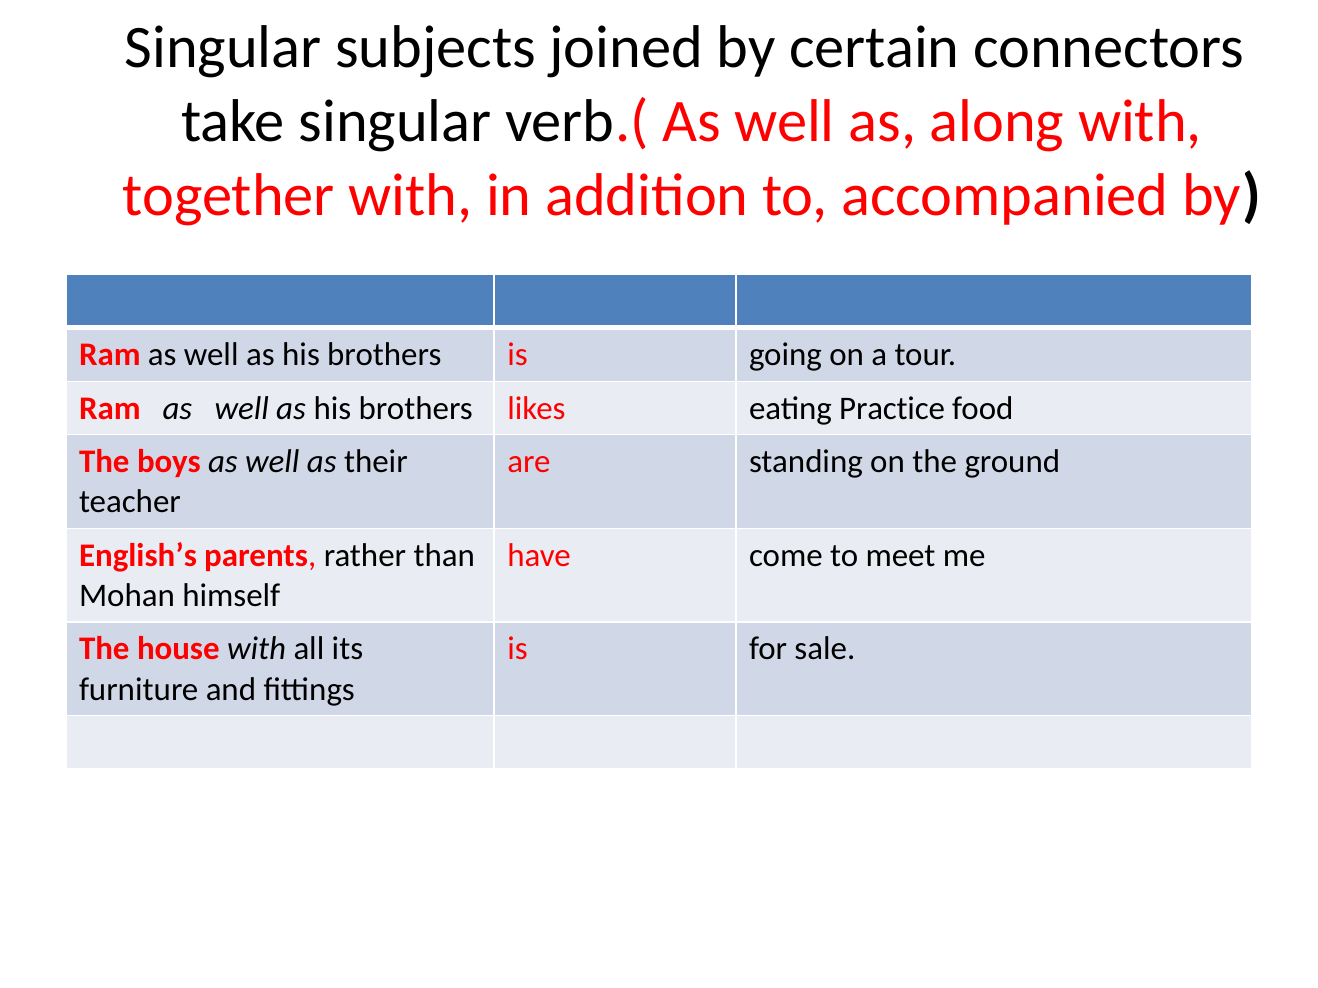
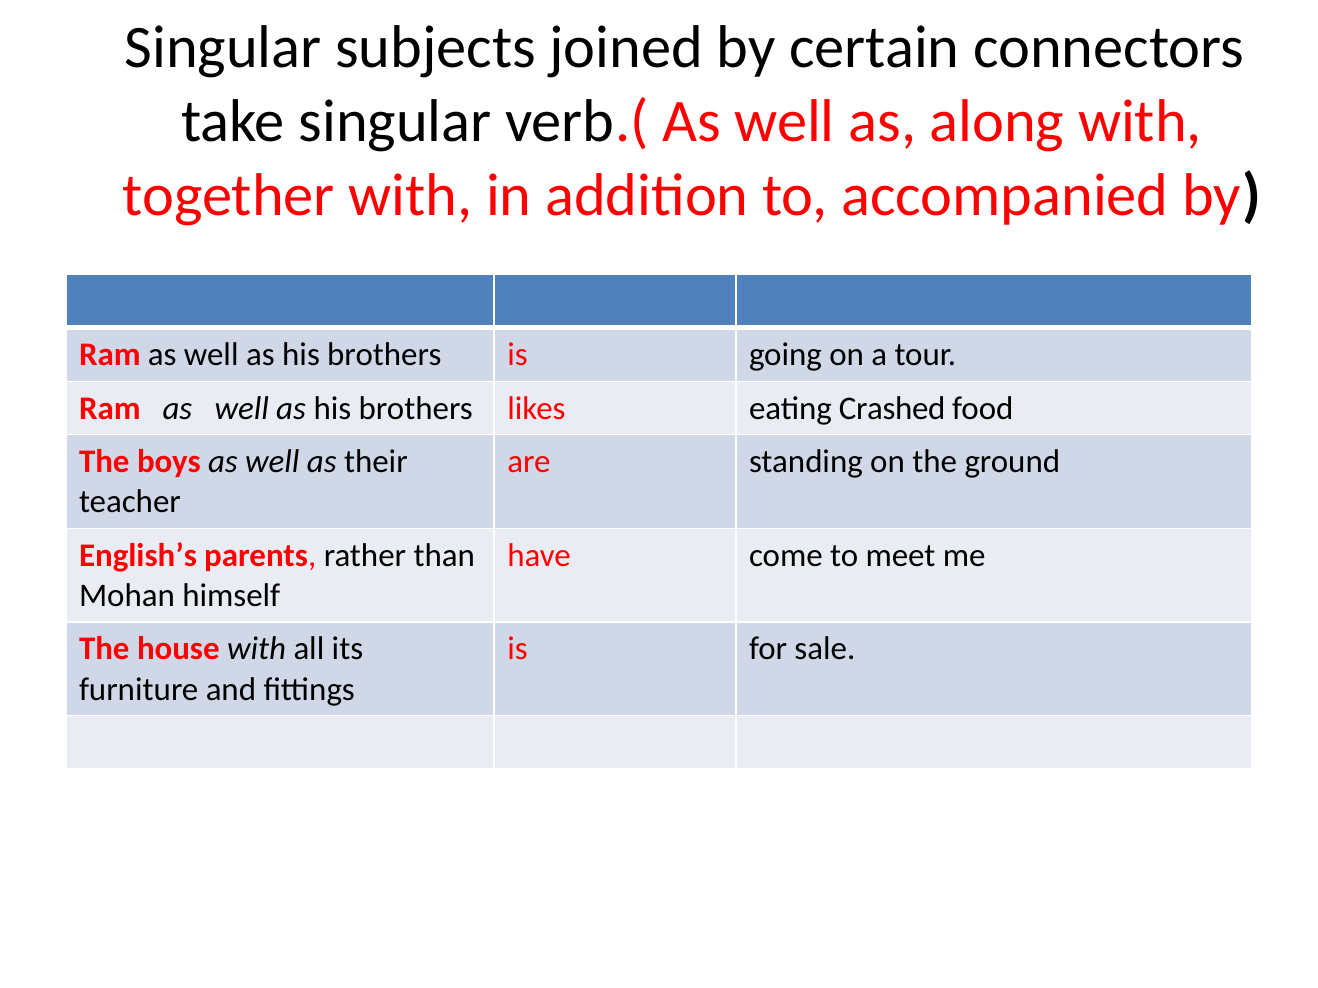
Practice: Practice -> Crashed
